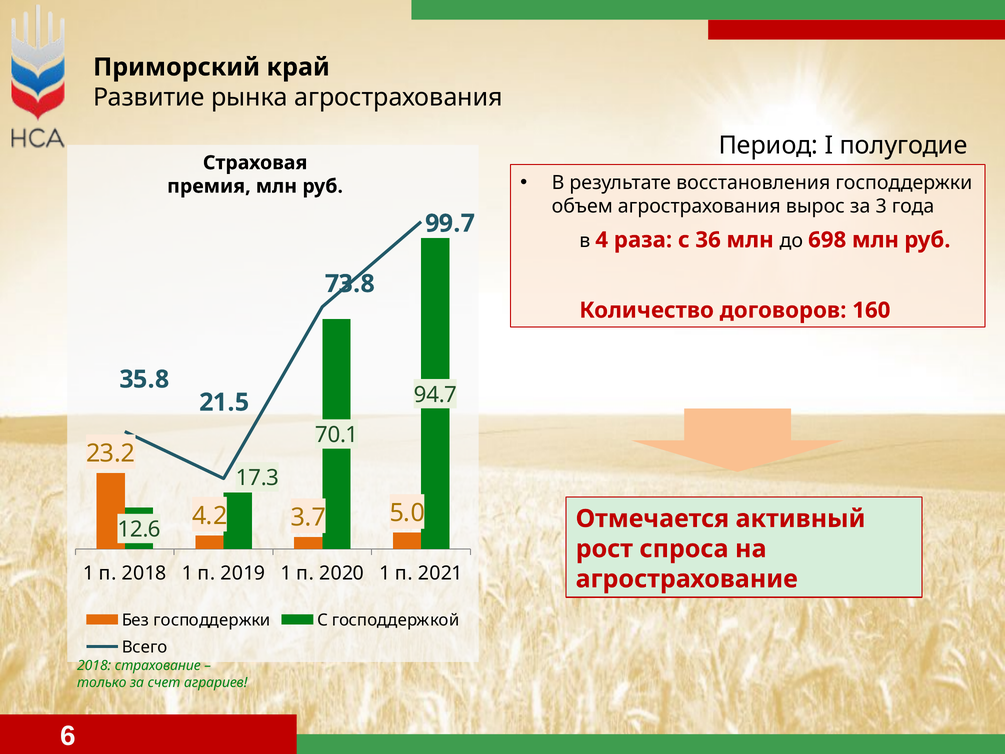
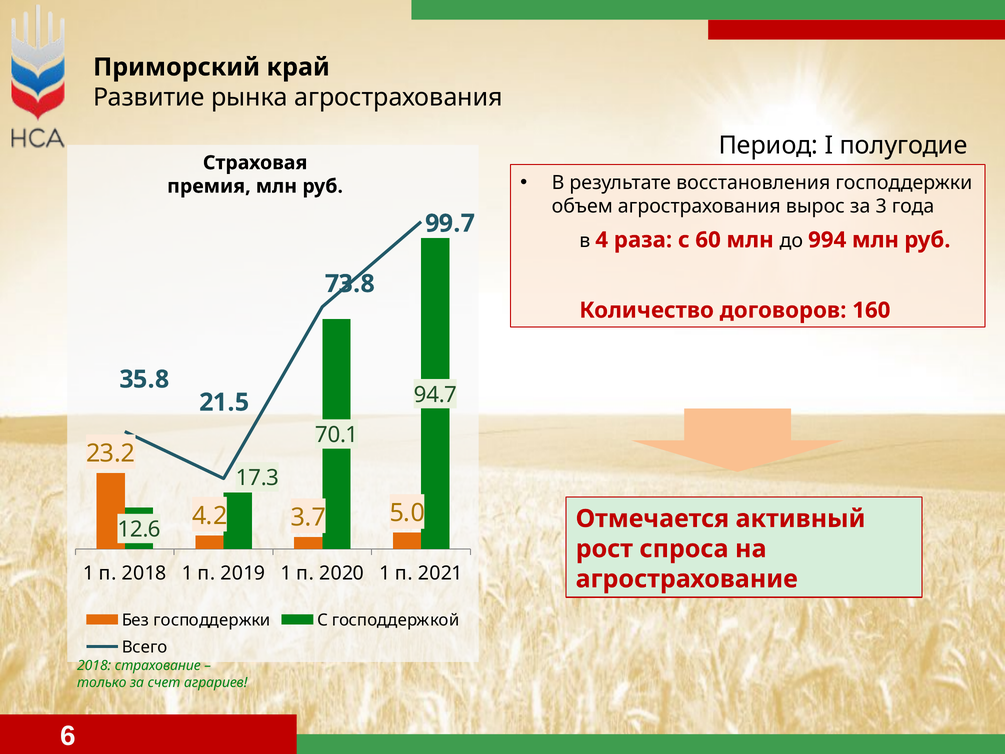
36: 36 -> 60
698: 698 -> 994
